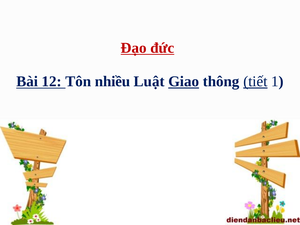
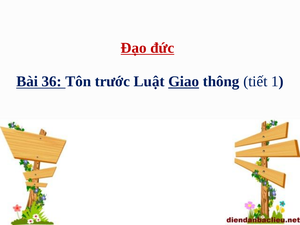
12: 12 -> 36
nhiều: nhiều -> trước
tiết underline: present -> none
